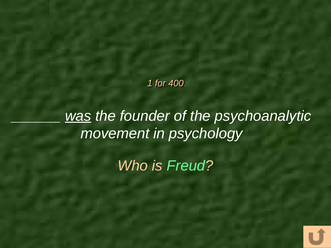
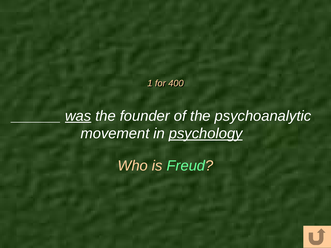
psychology underline: none -> present
